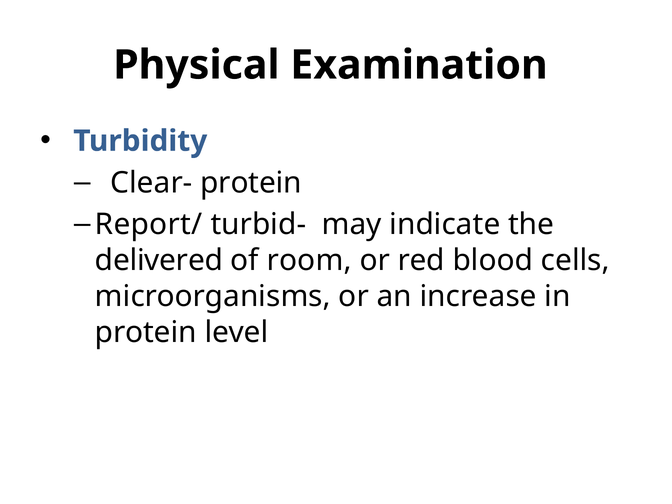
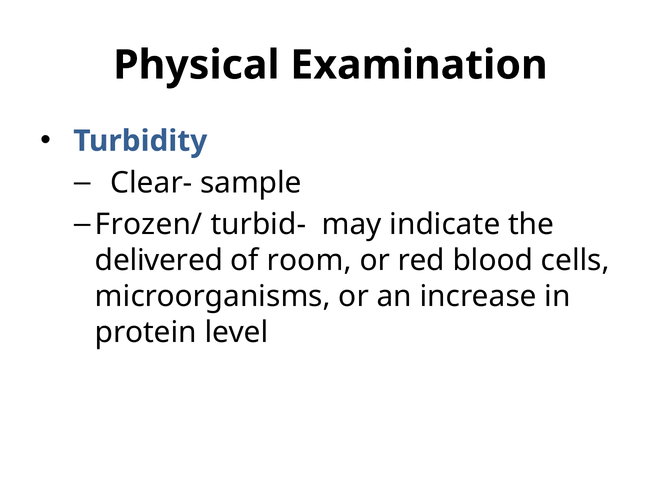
Clear- protein: protein -> sample
Report/: Report/ -> Frozen/
